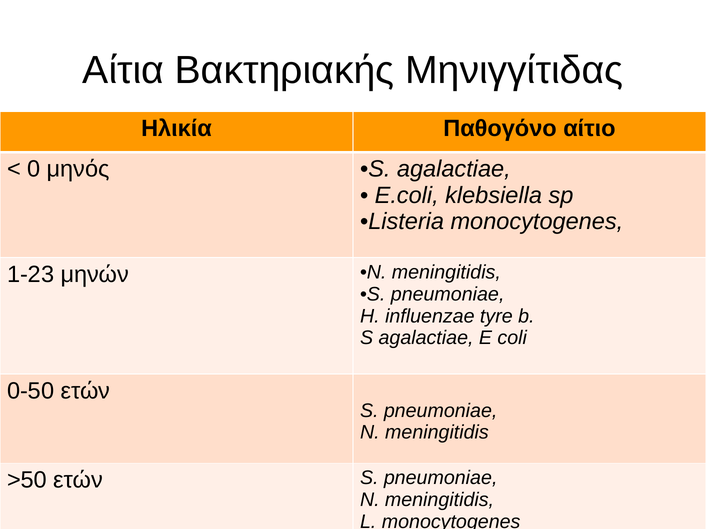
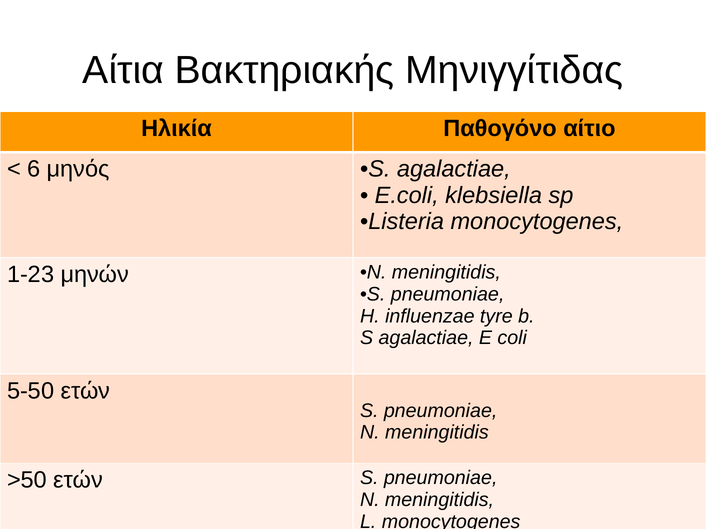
0: 0 -> 6
0-50: 0-50 -> 5-50
